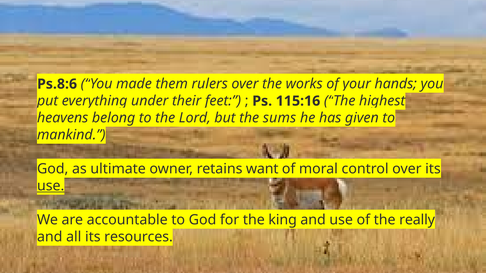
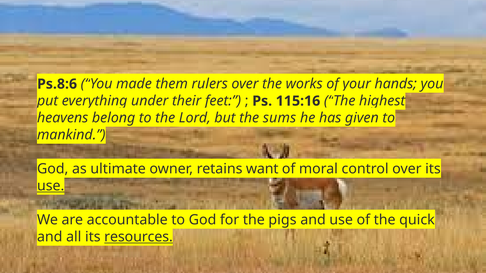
king: king -> pigs
really: really -> quick
resources underline: none -> present
